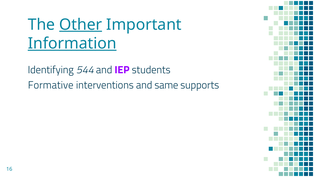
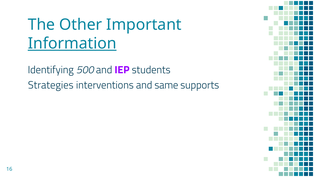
Other underline: present -> none
544: 544 -> 500
Formative: Formative -> Strategies
